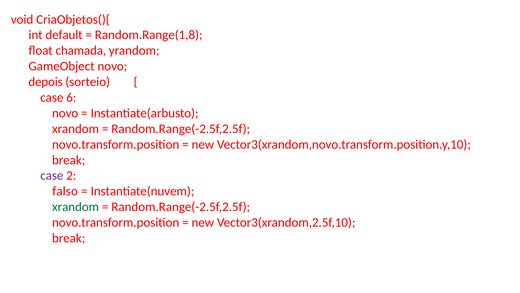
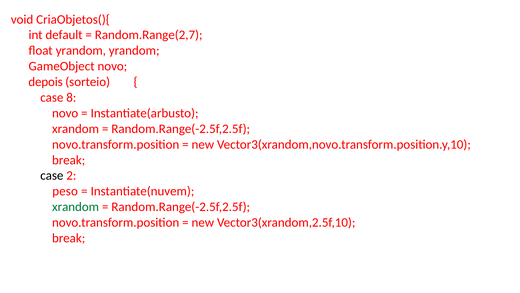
Random.Range(1,8: Random.Range(1,8 -> Random.Range(2,7
float chamada: chamada -> yrandom
6: 6 -> 8
case at (52, 175) colour: purple -> black
falso: falso -> peso
